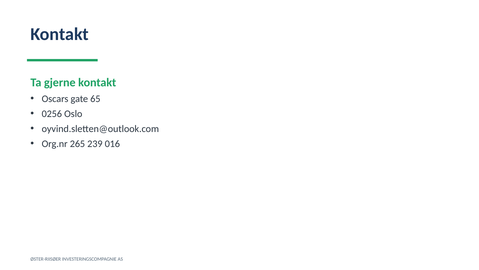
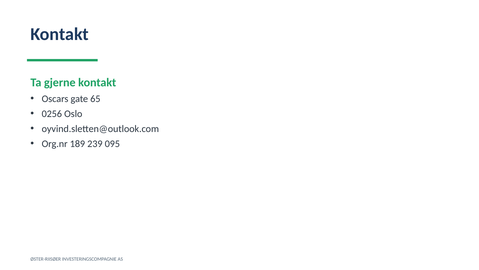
265: 265 -> 189
016: 016 -> 095
